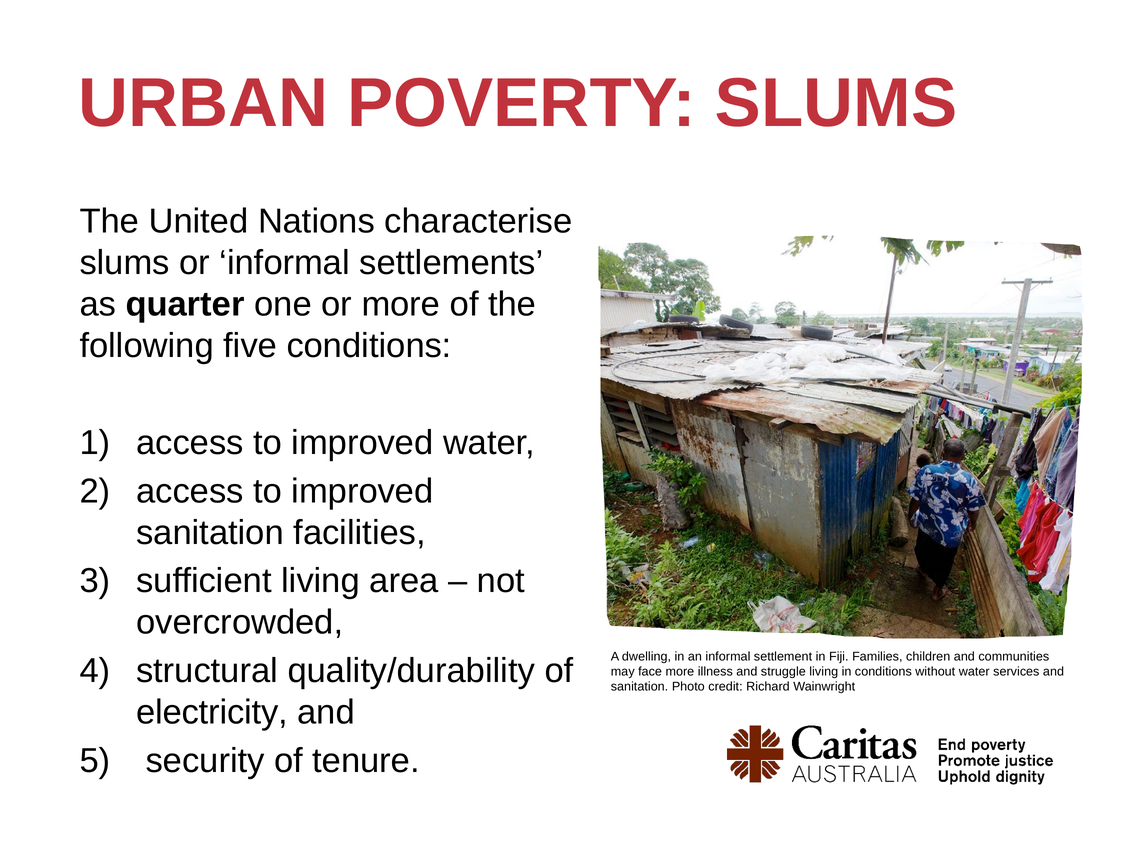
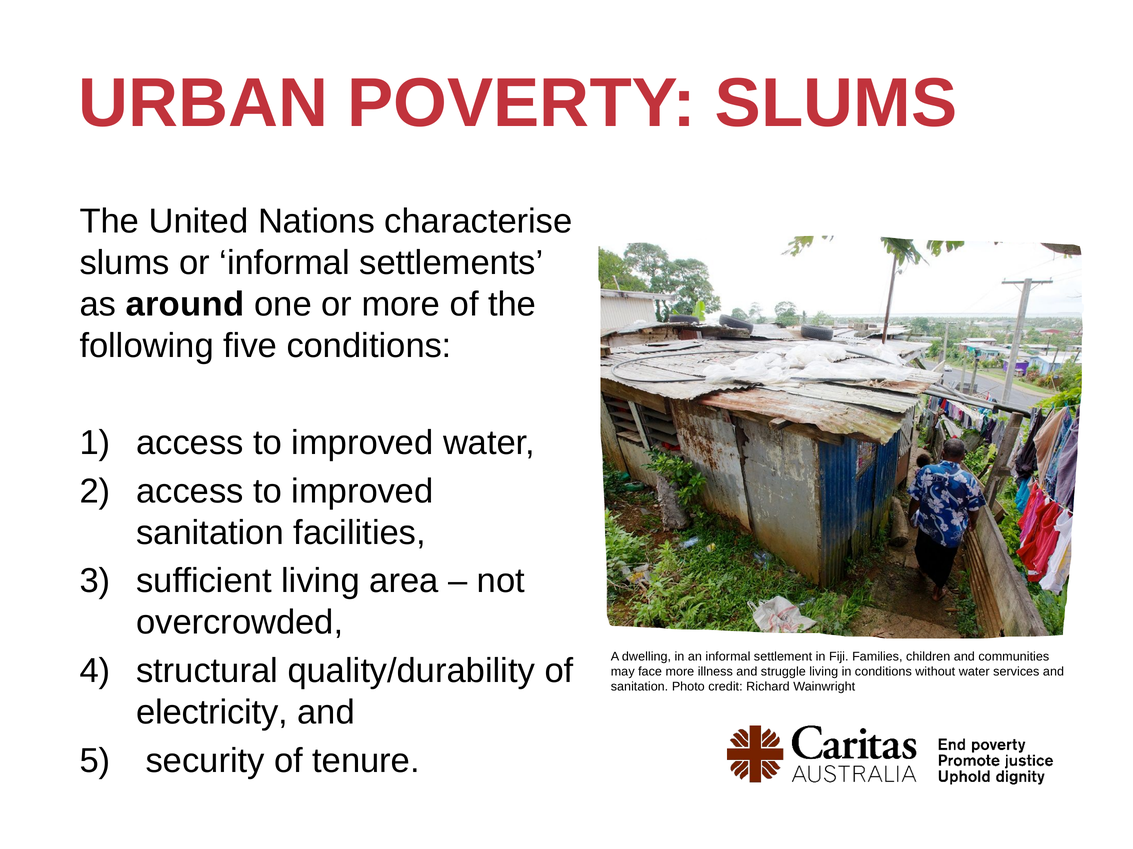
quarter: quarter -> around
